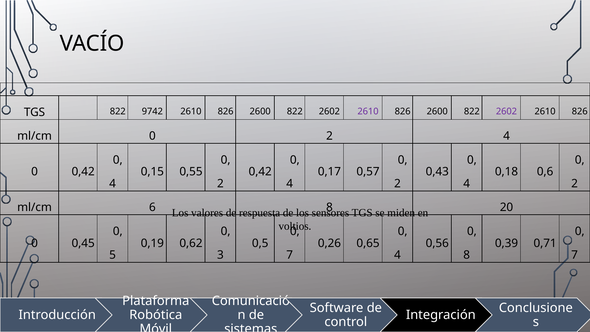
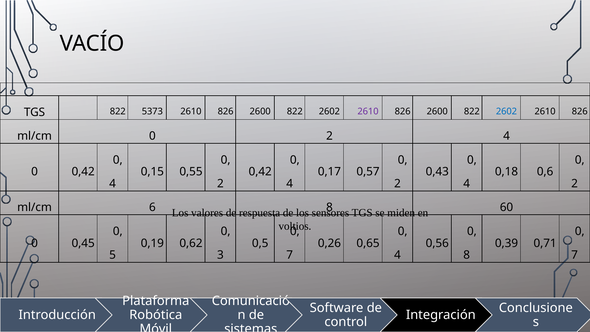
9742: 9742 -> 5373
2602 at (506, 111) colour: purple -> blue
20: 20 -> 60
